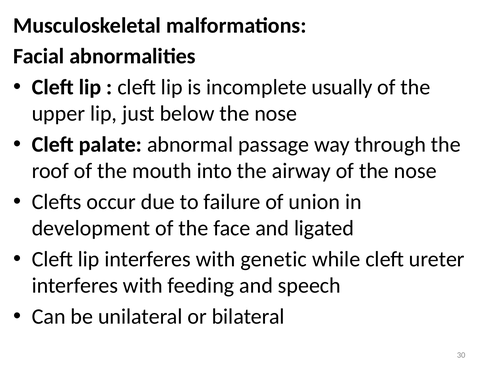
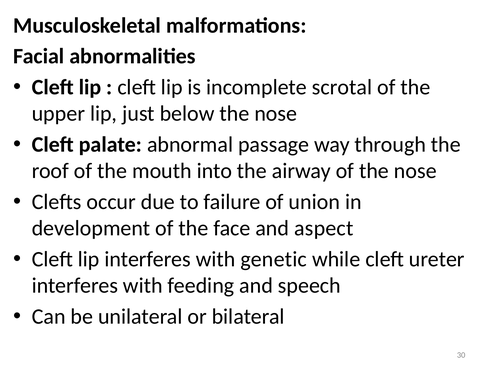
usually: usually -> scrotal
ligated: ligated -> aspect
